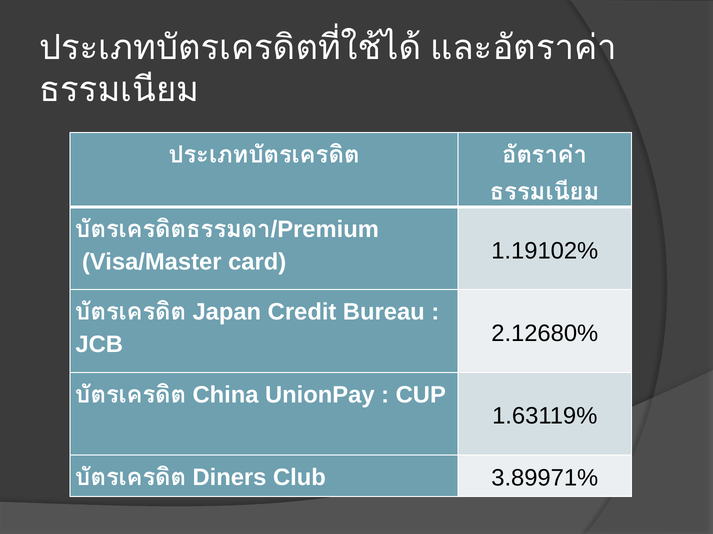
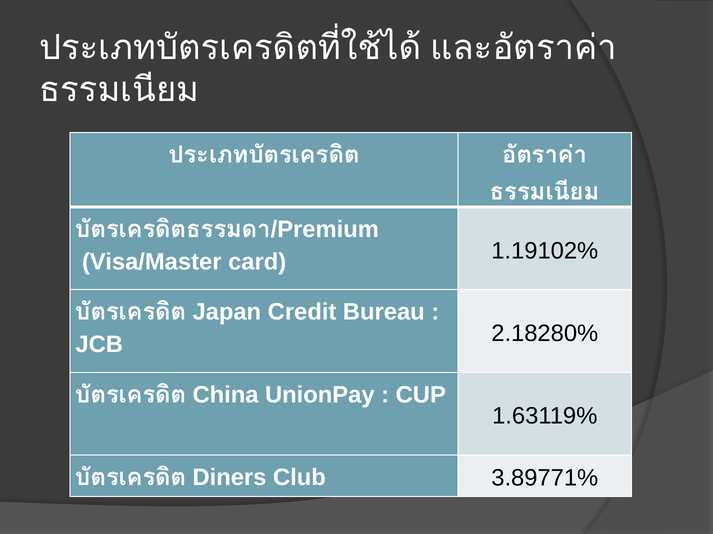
2.12680%: 2.12680% -> 2.18280%
3.89971%: 3.89971% -> 3.89771%
